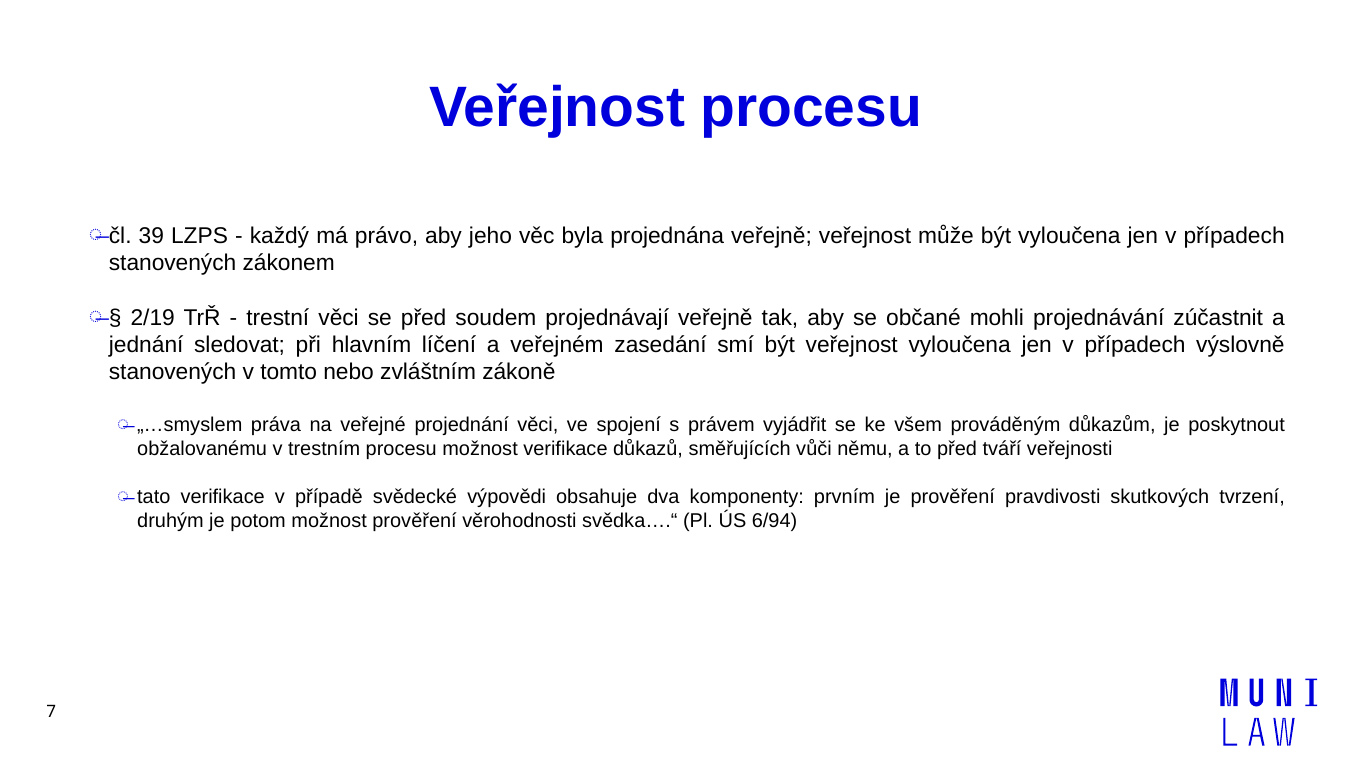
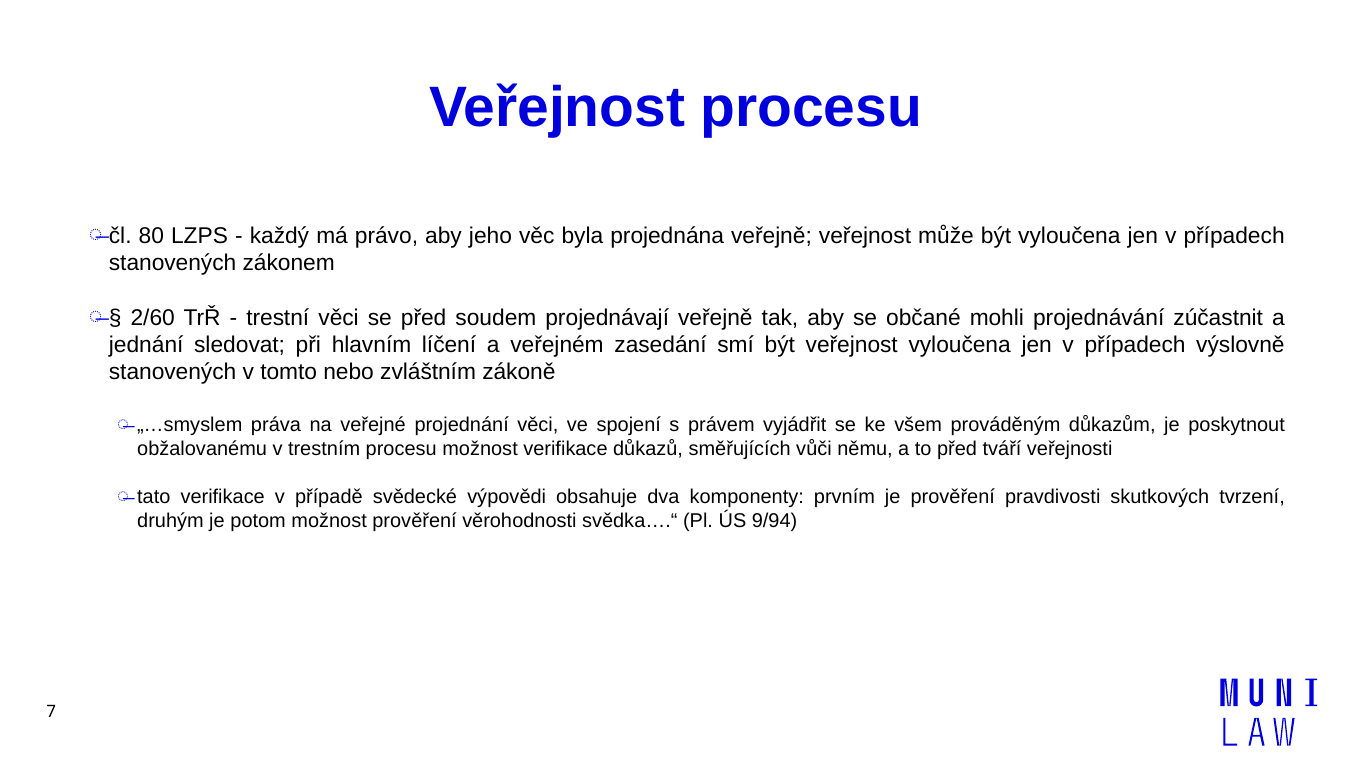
39: 39 -> 80
2/19: 2/19 -> 2/60
6/94: 6/94 -> 9/94
